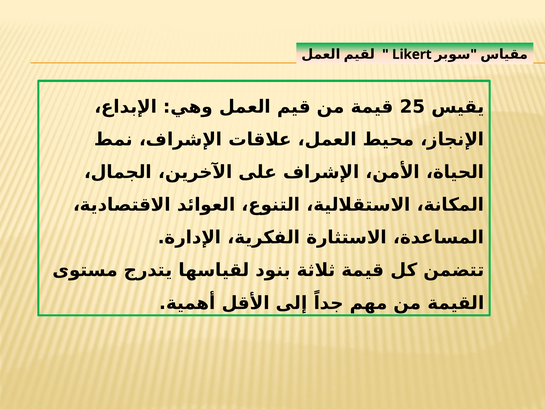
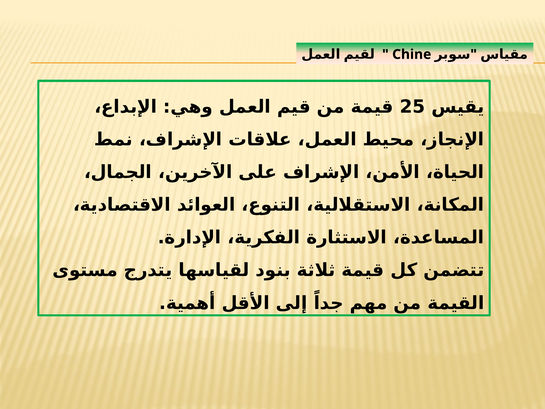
Likert: Likert -> Chine
